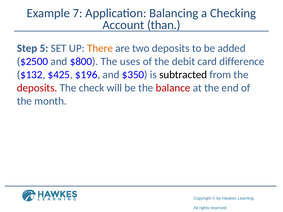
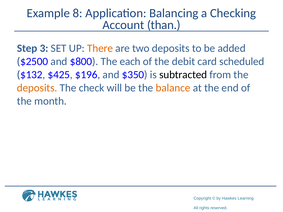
7: 7 -> 8
5: 5 -> 3
uses: uses -> each
difference: difference -> scheduled
deposits at (37, 88) colour: red -> orange
balance colour: red -> orange
